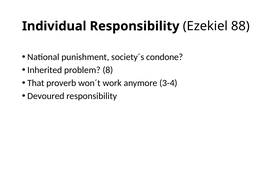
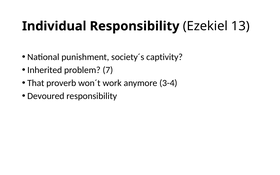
88: 88 -> 13
condone: condone -> captivity
8: 8 -> 7
